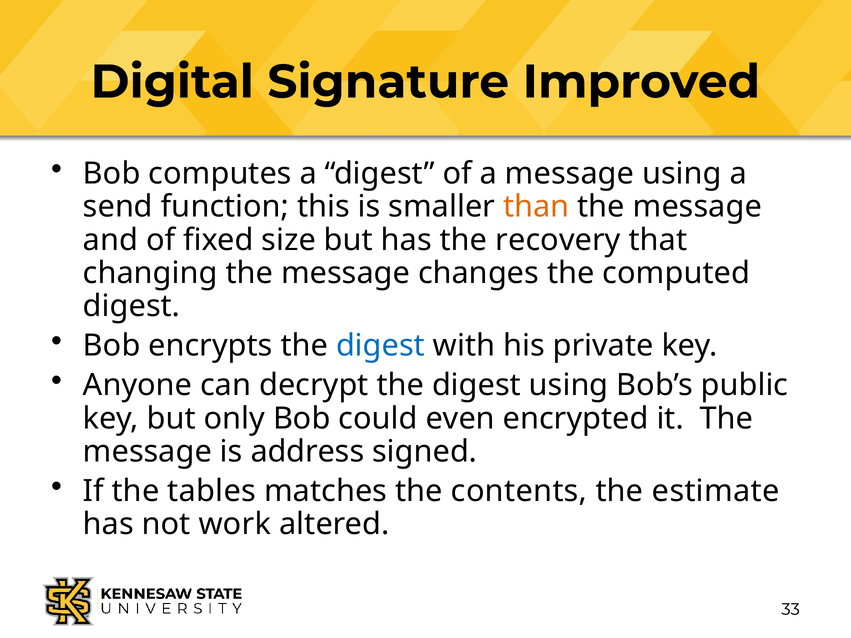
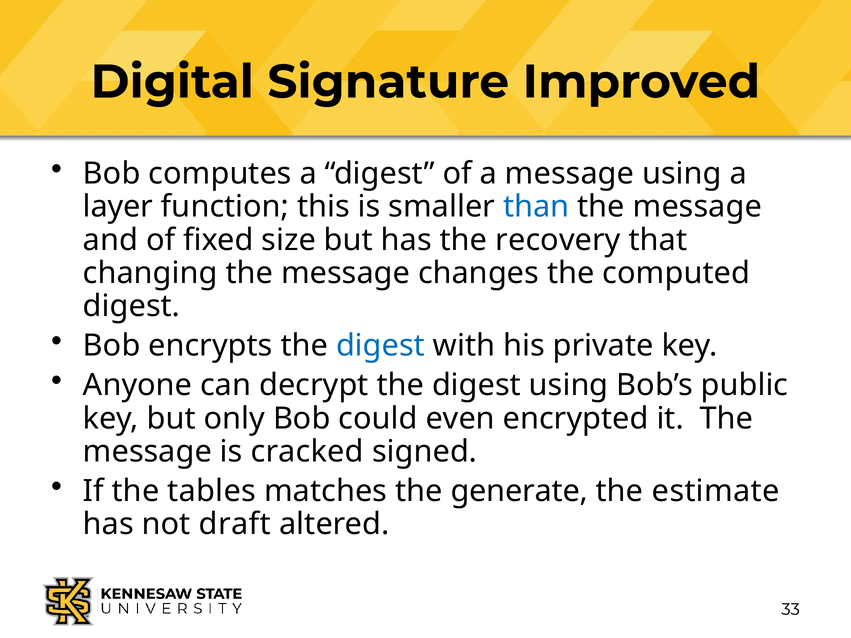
send: send -> layer
than colour: orange -> blue
address: address -> cracked
contents: contents -> generate
work: work -> draft
